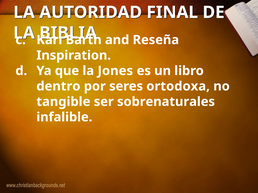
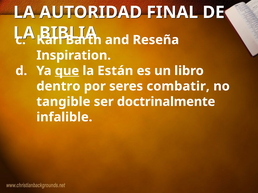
que underline: none -> present
Jones: Jones -> Están
ortodoxa: ortodoxa -> combatir
sobrenaturales: sobrenaturales -> doctrinalmente
